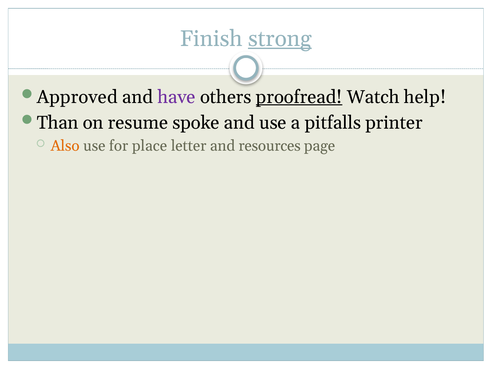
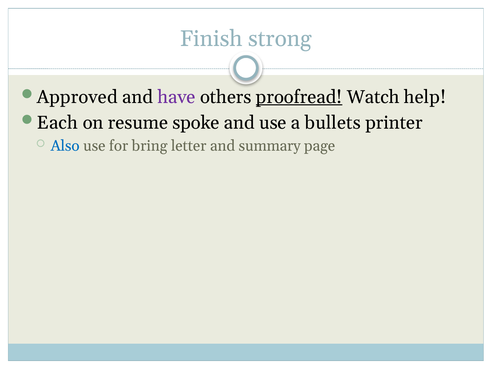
strong underline: present -> none
Than: Than -> Each
pitfalls: pitfalls -> bullets
Also colour: orange -> blue
place: place -> bring
resources: resources -> summary
